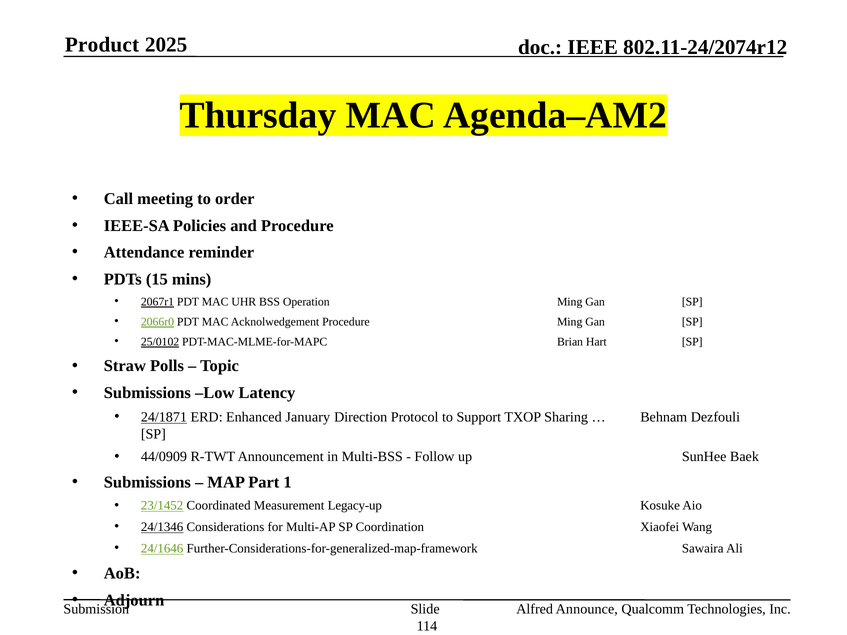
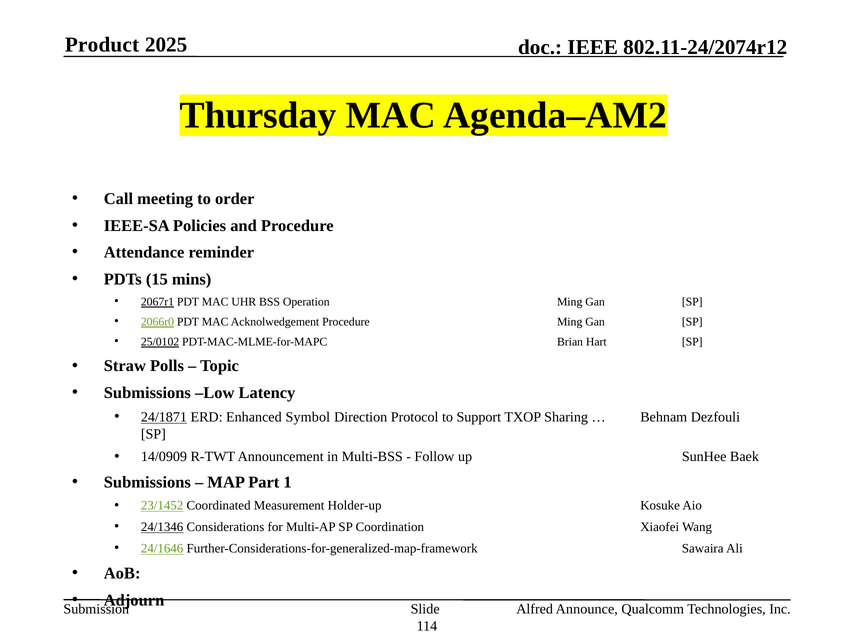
January: January -> Symbol
44/0909: 44/0909 -> 14/0909
Legacy-up: Legacy-up -> Holder-up
